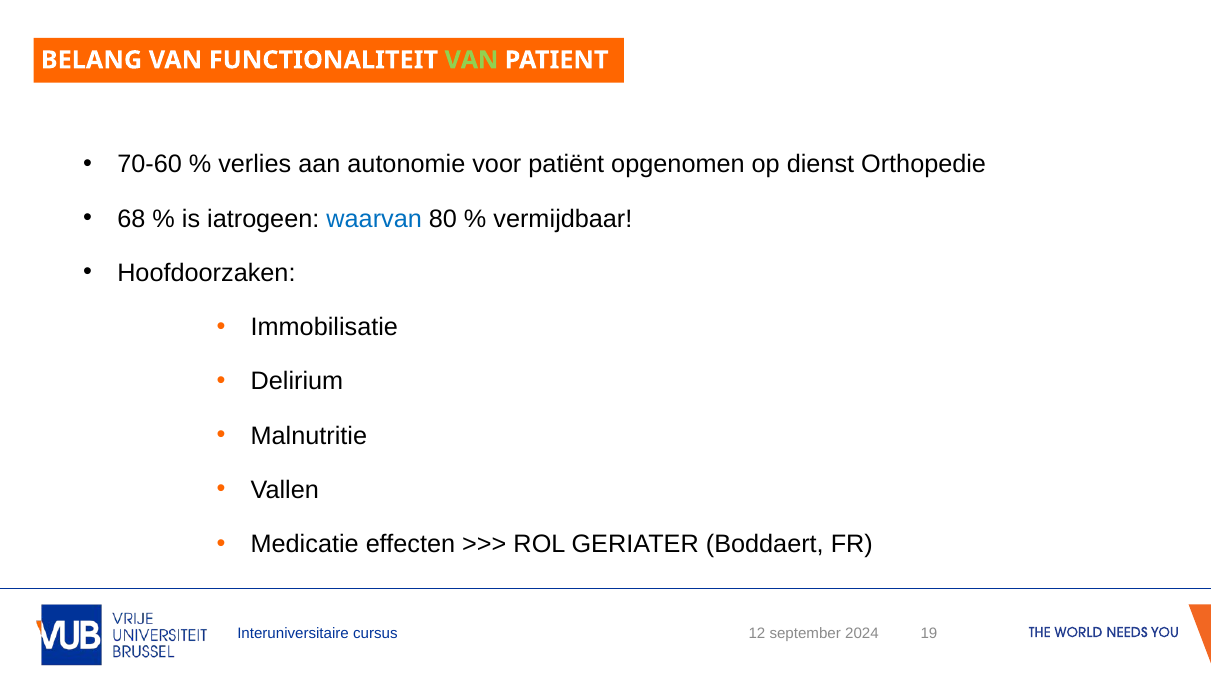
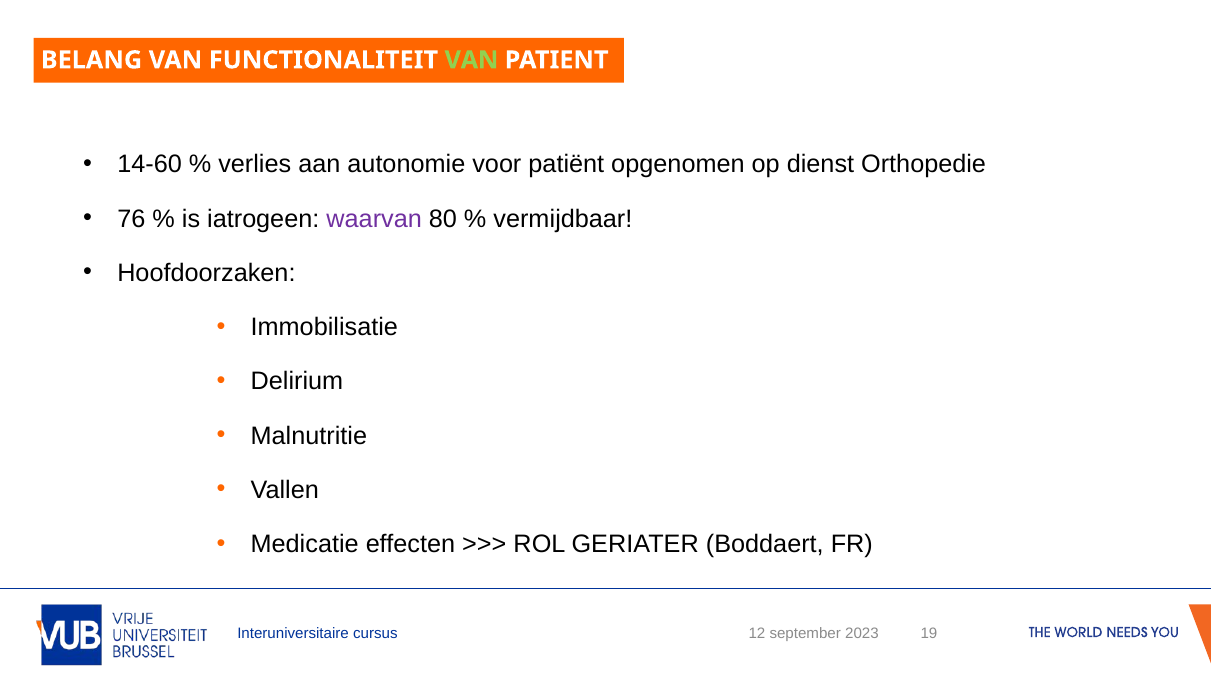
70-60: 70-60 -> 14-60
68: 68 -> 76
waarvan colour: blue -> purple
2024: 2024 -> 2023
